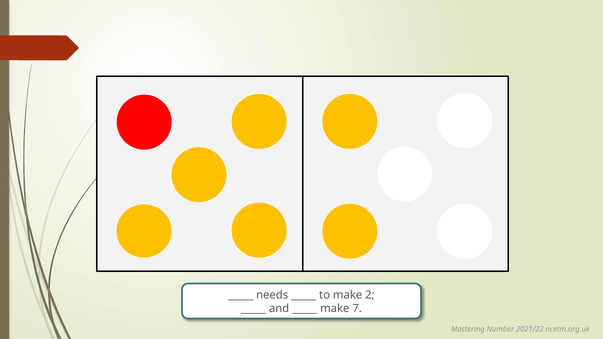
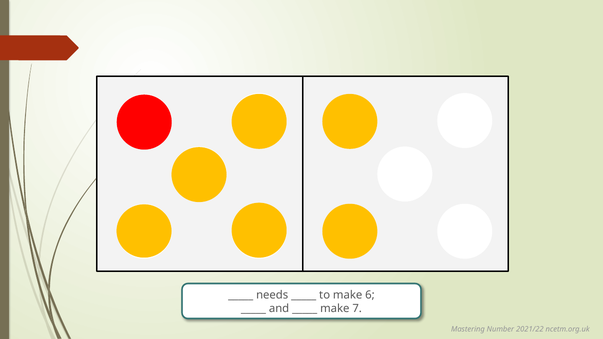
2: 2 -> 6
